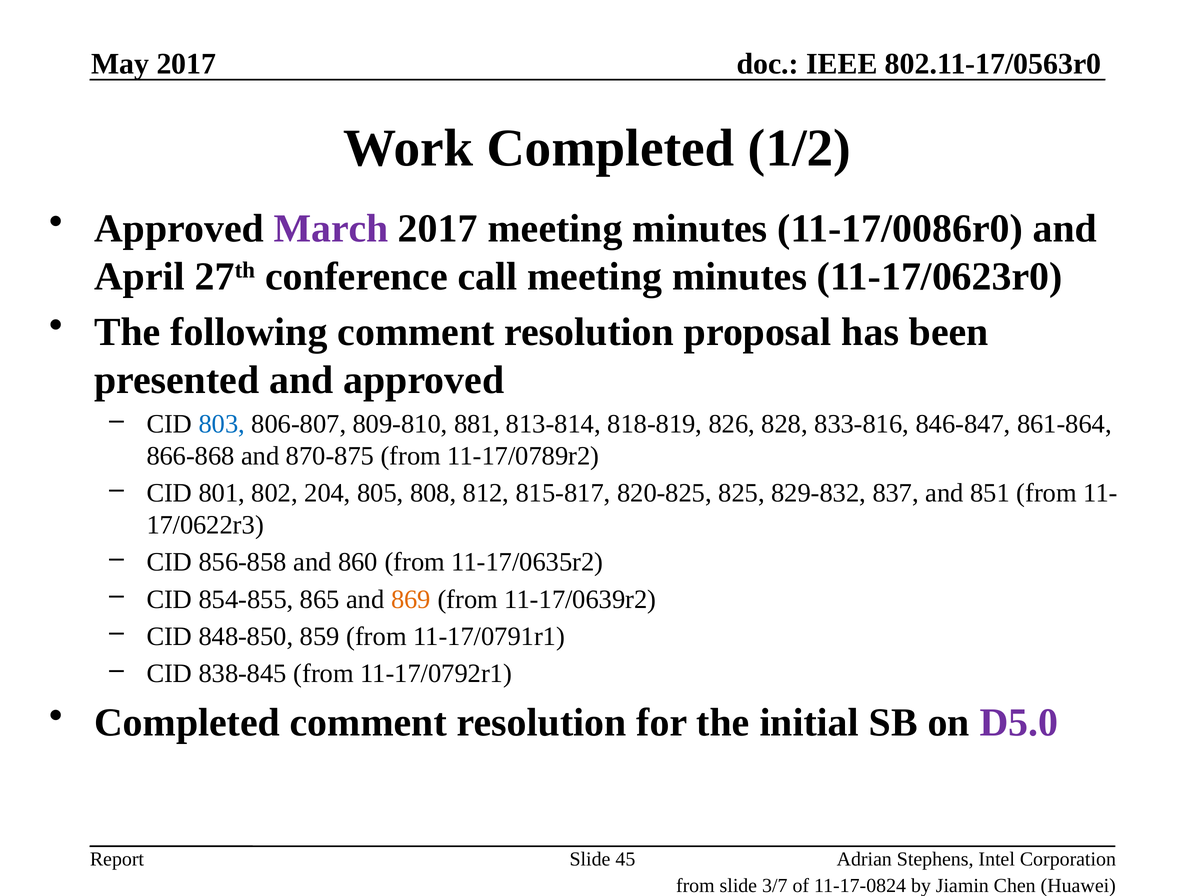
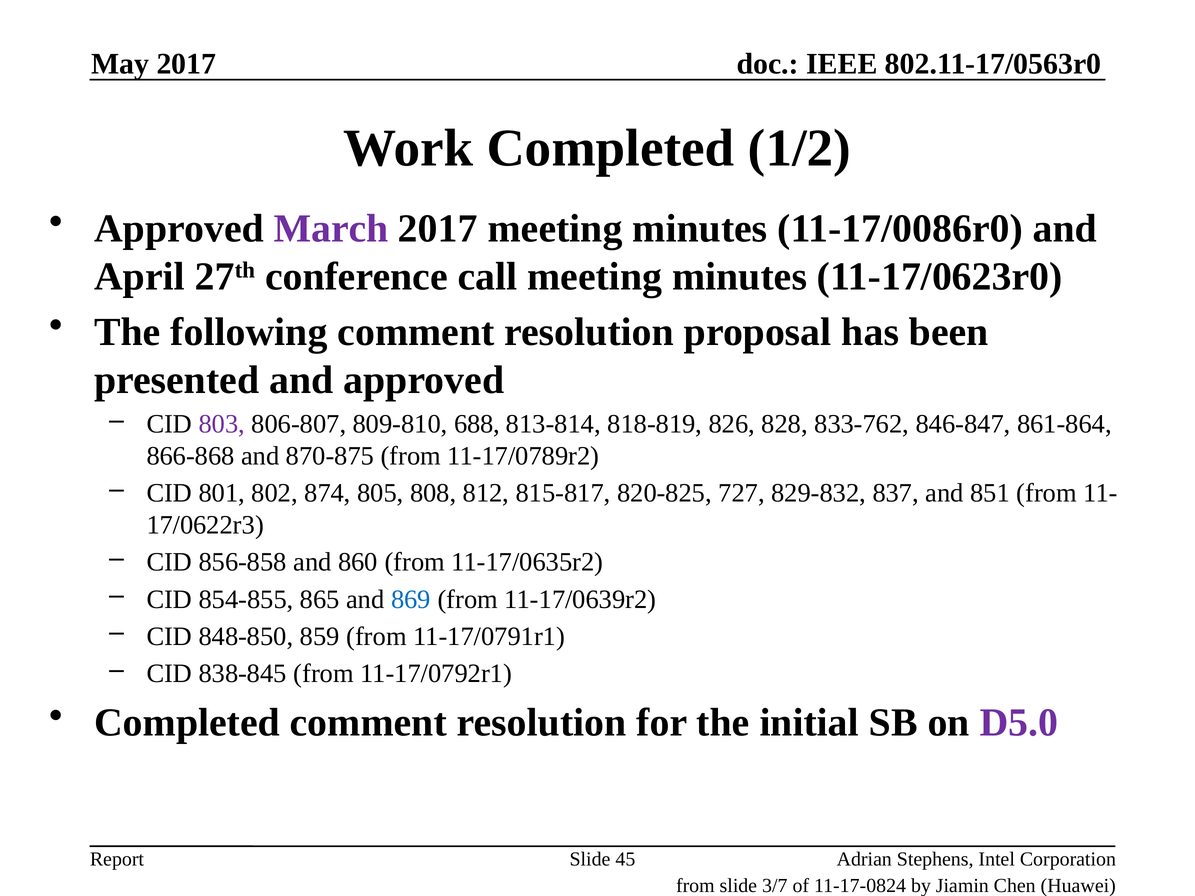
803 colour: blue -> purple
881: 881 -> 688
833-816: 833-816 -> 833-762
204: 204 -> 874
825: 825 -> 727
869 colour: orange -> blue
